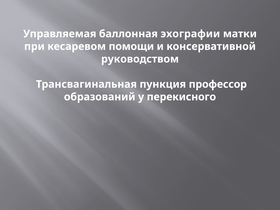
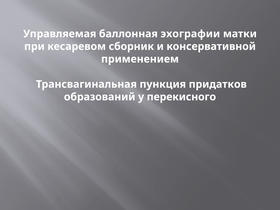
помощи: помощи -> сборник
руководством: руководством -> применением
профессор: профессор -> придатков
